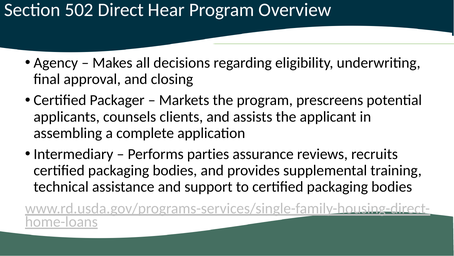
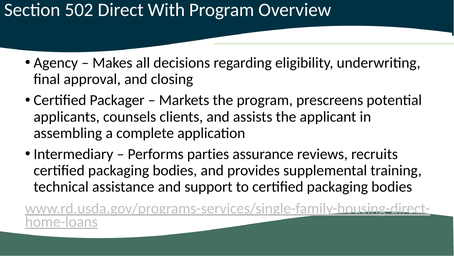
Hear: Hear -> With
